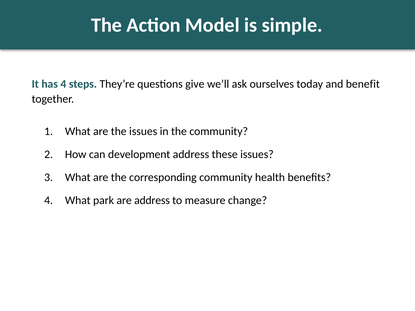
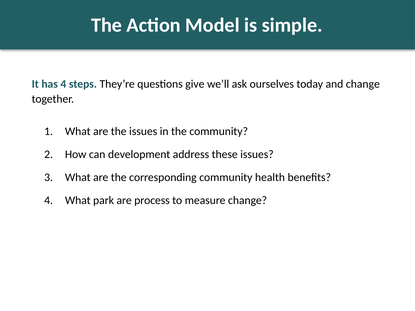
and benefit: benefit -> change
are address: address -> process
